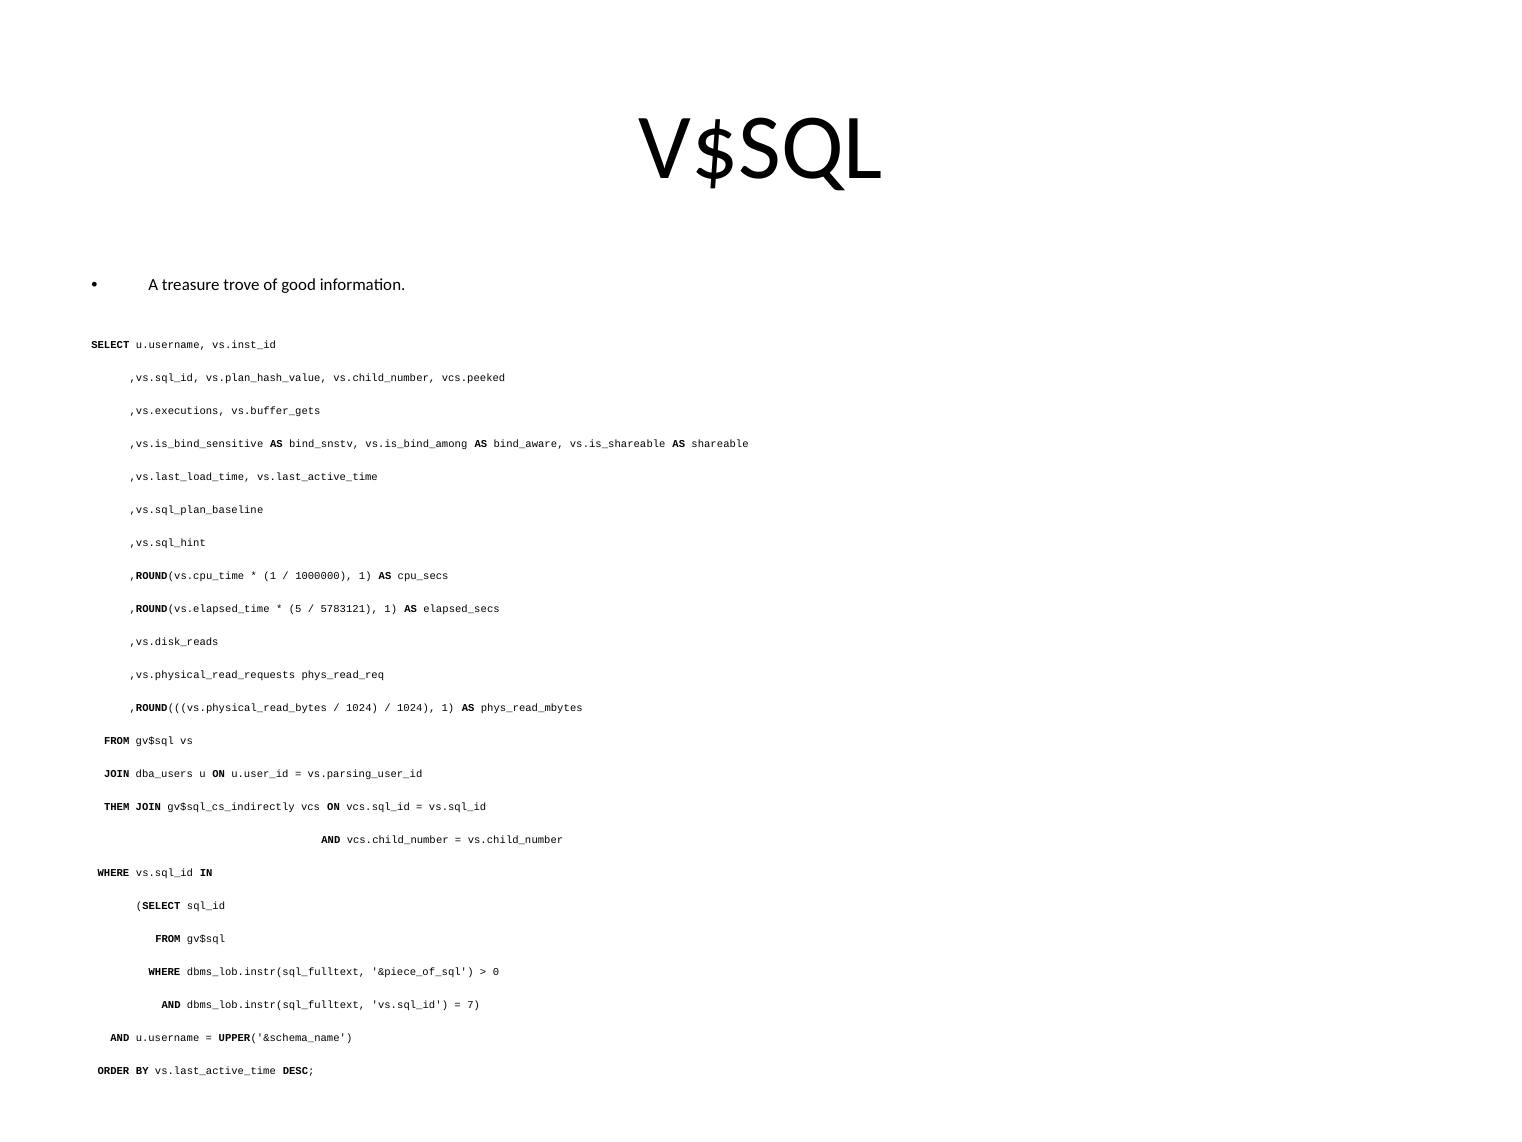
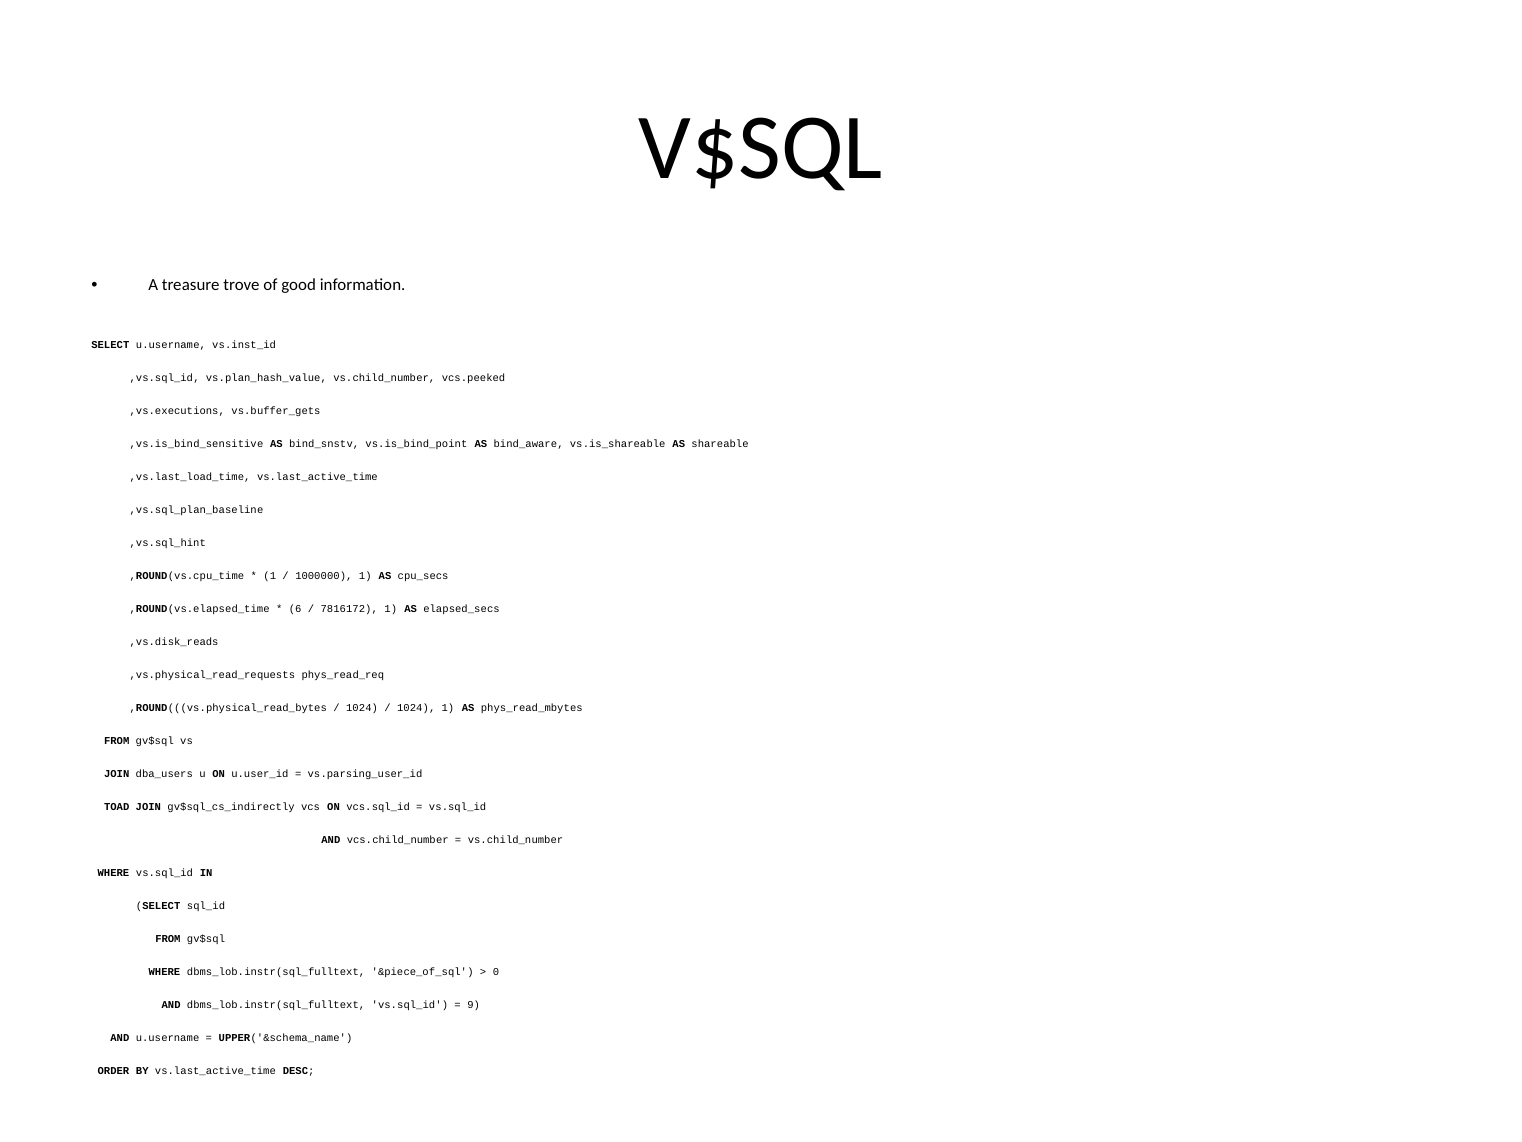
vs.is_bind_among: vs.is_bind_among -> vs.is_bind_point
5: 5 -> 6
5783121: 5783121 -> 7816172
THEM: THEM -> TOAD
7: 7 -> 9
